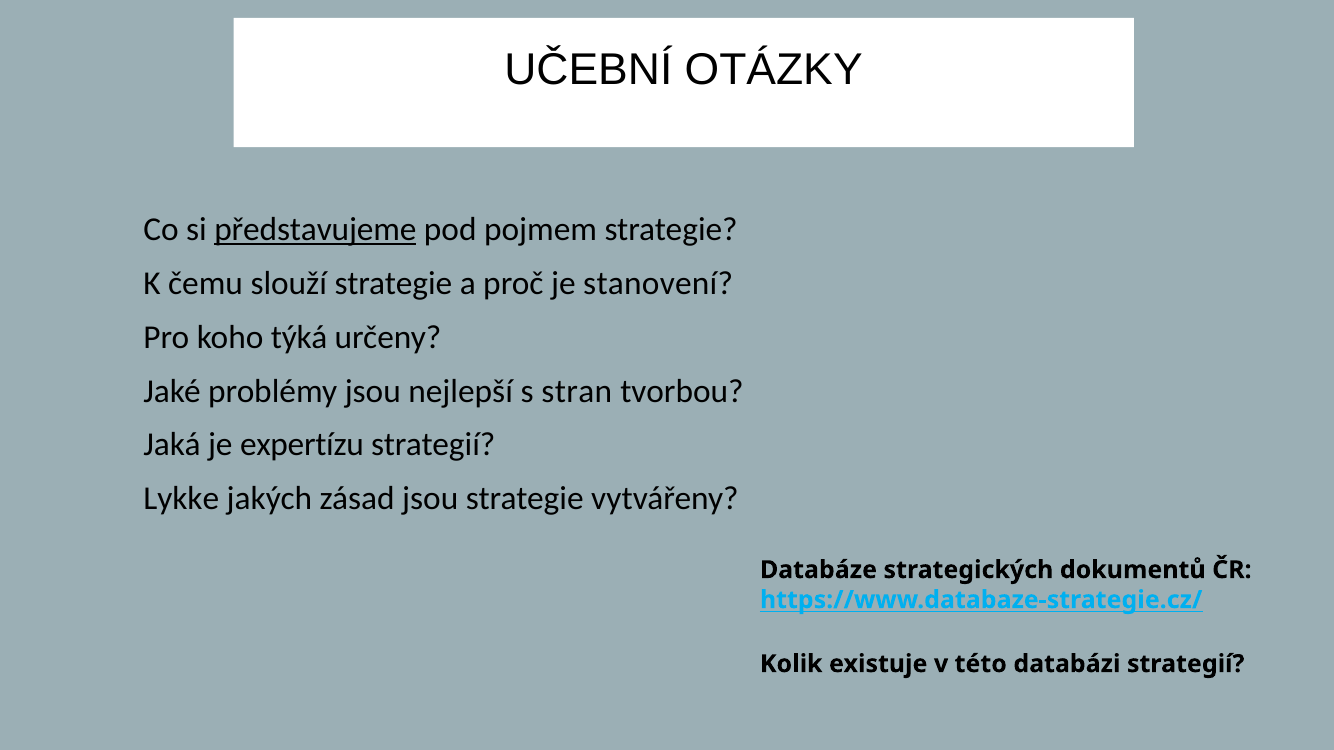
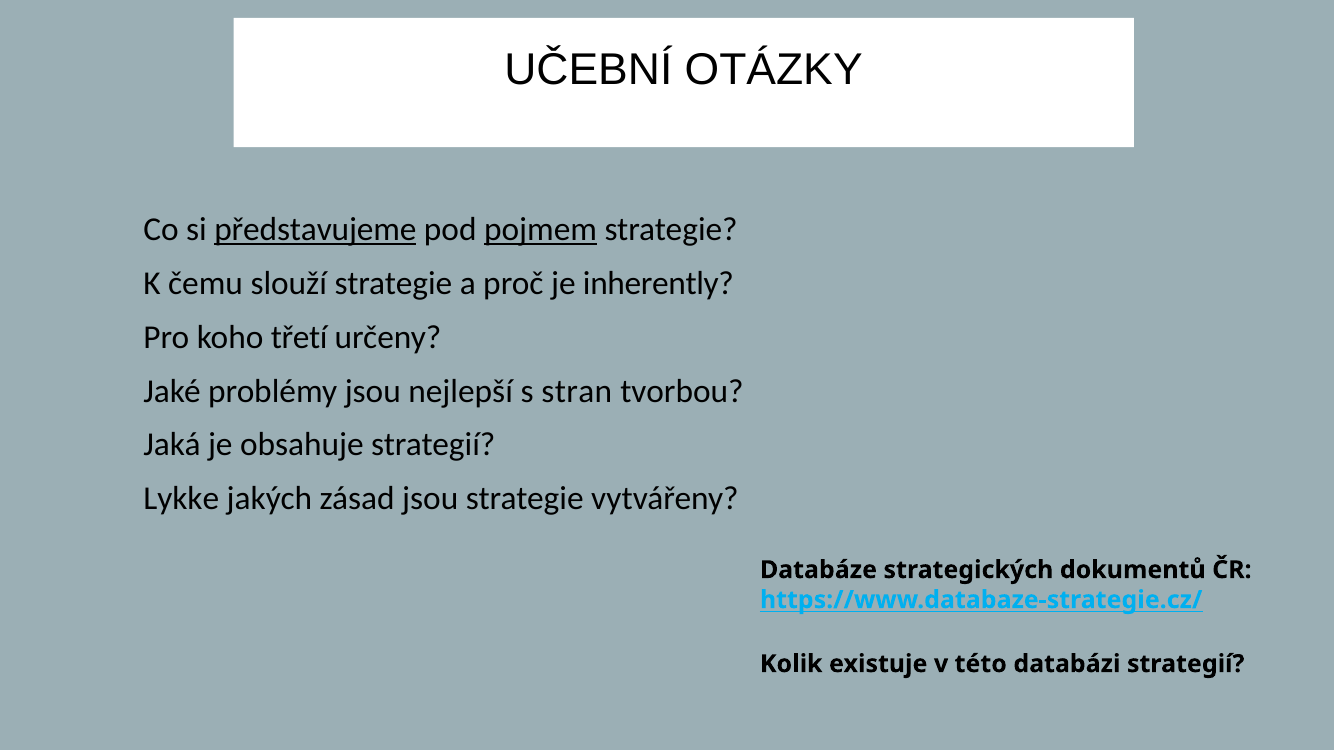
pojmem underline: none -> present
stanovení: stanovení -> inherently
týká: týká -> třetí
expertízu: expertízu -> obsahuje
